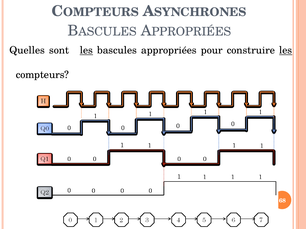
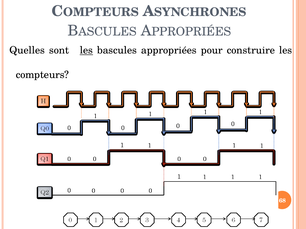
les at (286, 50) underline: present -> none
